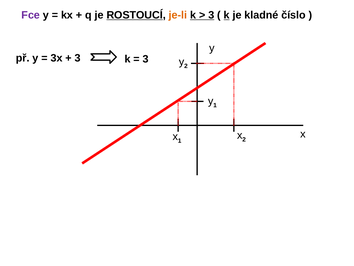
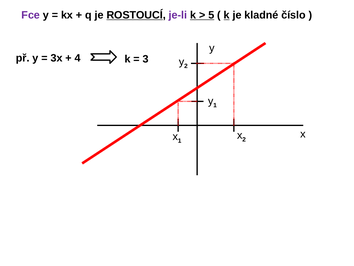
je-li colour: orange -> purple
3 at (211, 15): 3 -> 5
3 at (78, 58): 3 -> 4
